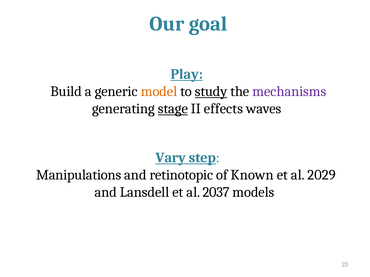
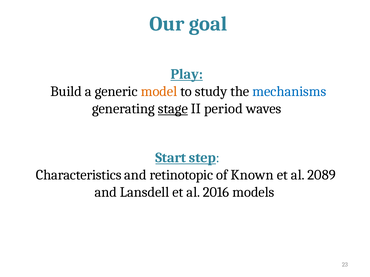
study underline: present -> none
mechanisms colour: purple -> blue
effects: effects -> period
Vary: Vary -> Start
Manipulations: Manipulations -> Characteristics
2029: 2029 -> 2089
2037: 2037 -> 2016
